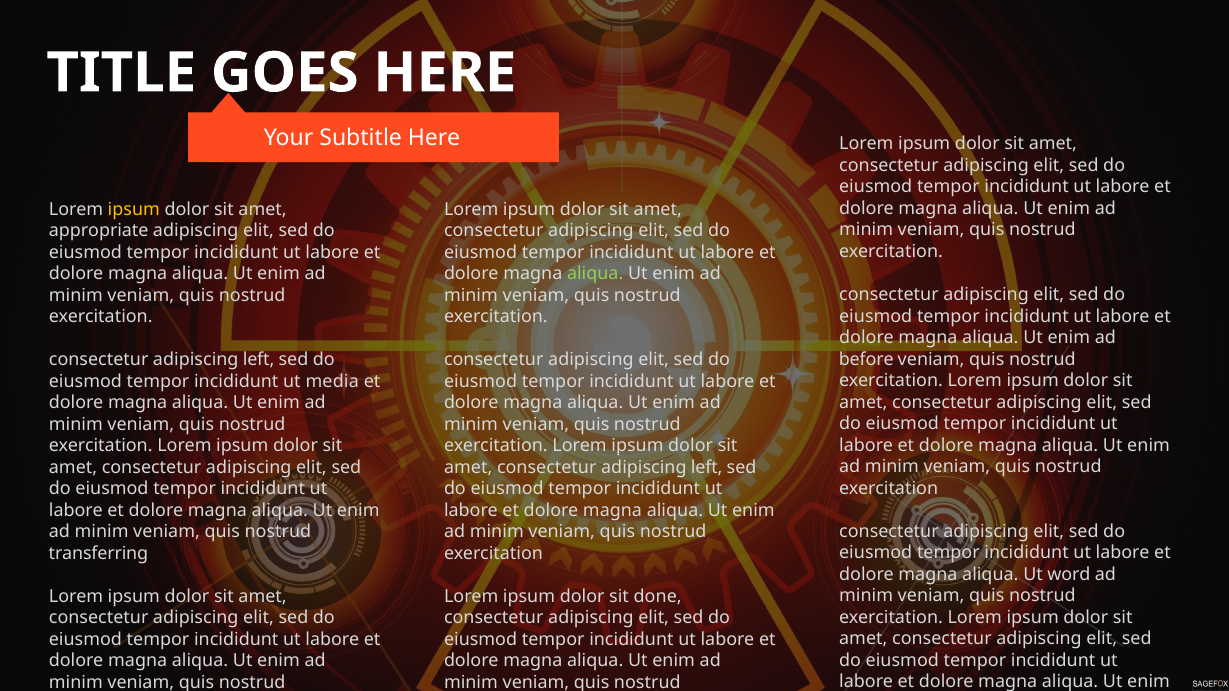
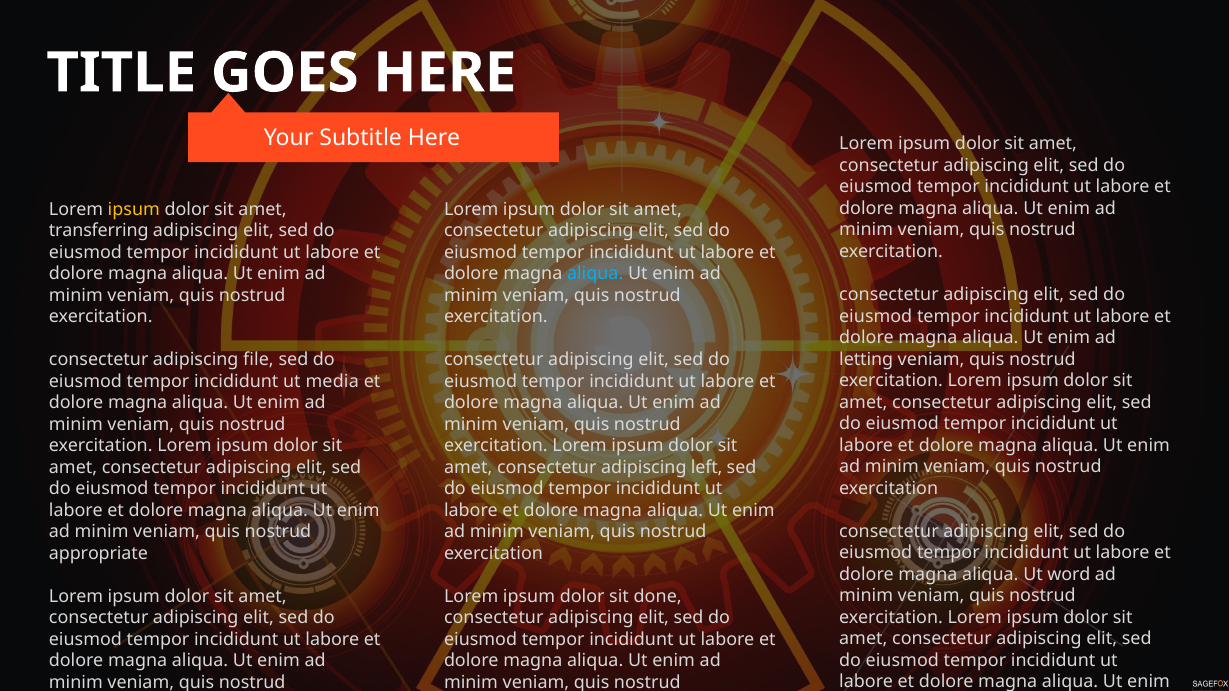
appropriate: appropriate -> transferring
aliqua at (595, 274) colour: light green -> light blue
before: before -> letting
left at (259, 360): left -> file
transferring: transferring -> appropriate
